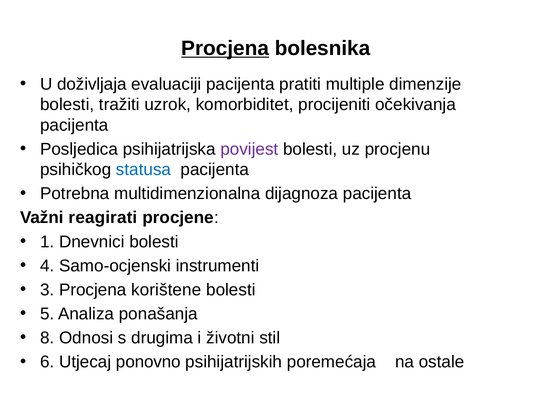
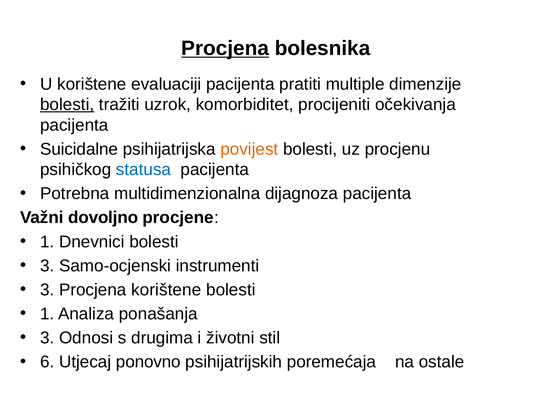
U doživljaja: doživljaja -> korištene
bolesti at (67, 105) underline: none -> present
Posljedica: Posljedica -> Suicidalne
povijest colour: purple -> orange
reagirati: reagirati -> dovoljno
4 at (47, 266): 4 -> 3
5 at (47, 314): 5 -> 1
8 at (47, 338): 8 -> 3
